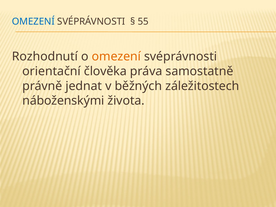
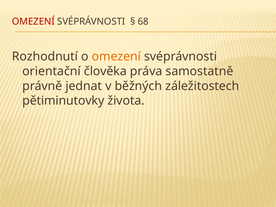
OMEZENÍ at (33, 22) colour: blue -> red
55: 55 -> 68
náboženskými: náboženskými -> pětiminutovky
